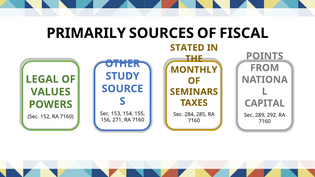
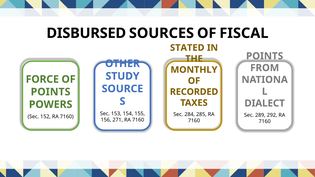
PRIMARILY: PRIMARILY -> DISBURSED
LEGAL: LEGAL -> FORCE
VALUES at (51, 92): VALUES -> POINTS
SEMINARS: SEMINARS -> RECORDED
CAPITAL: CAPITAL -> DIALECT
